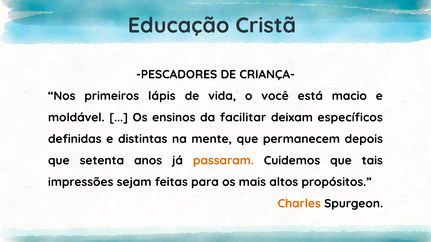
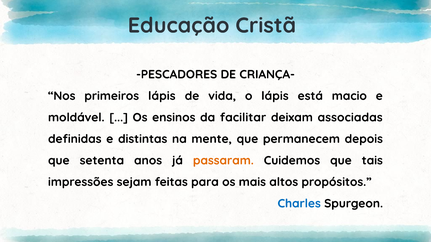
o você: você -> lápis
específicos: específicos -> associadas
Charles colour: orange -> blue
